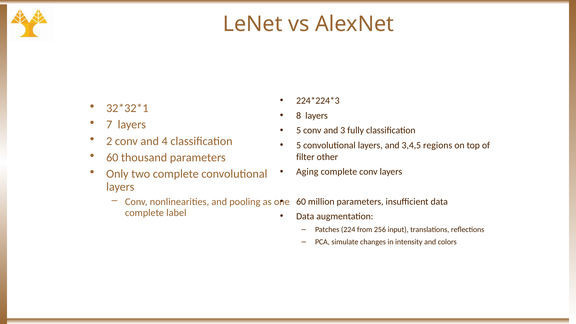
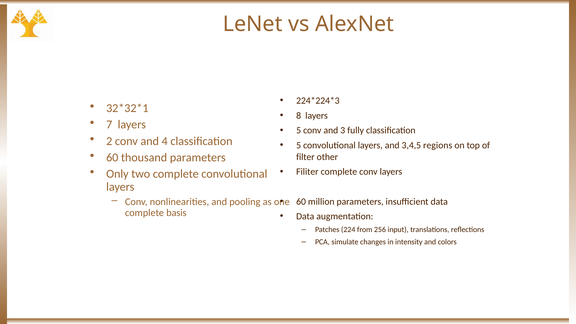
Aging: Aging -> Filiter
label: label -> basis
